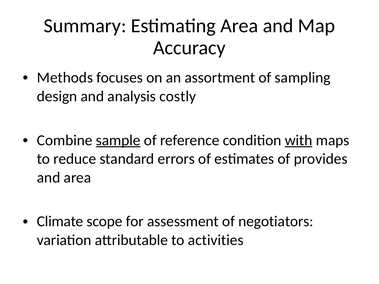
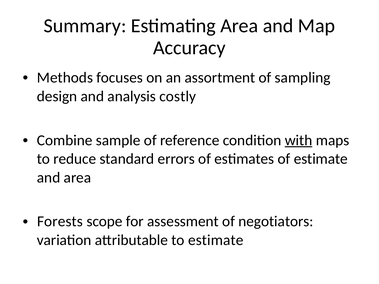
sample underline: present -> none
of provides: provides -> estimate
Climate: Climate -> Forests
to activities: activities -> estimate
